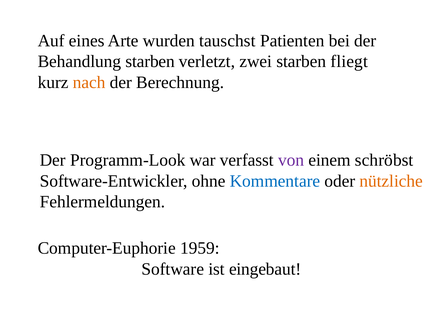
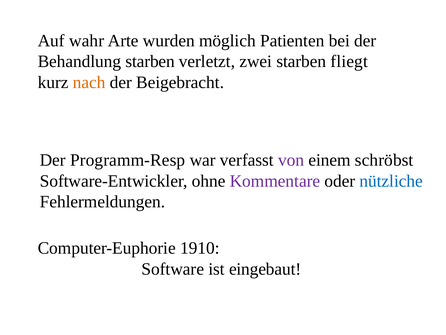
eines: eines -> wahr
tauschst: tauschst -> möglich
Berechnung: Berechnung -> Beigebracht
Programm-Look: Programm-Look -> Programm-Resp
Kommentare colour: blue -> purple
nützliche colour: orange -> blue
1959: 1959 -> 1910
